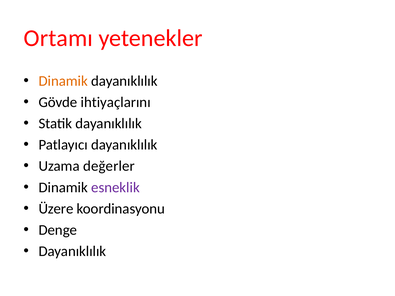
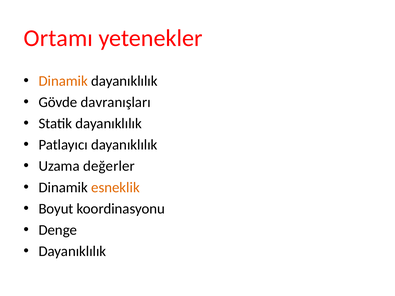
ihtiyaçlarını: ihtiyaçlarını -> davranışları
esneklik colour: purple -> orange
Üzere: Üzere -> Boyut
